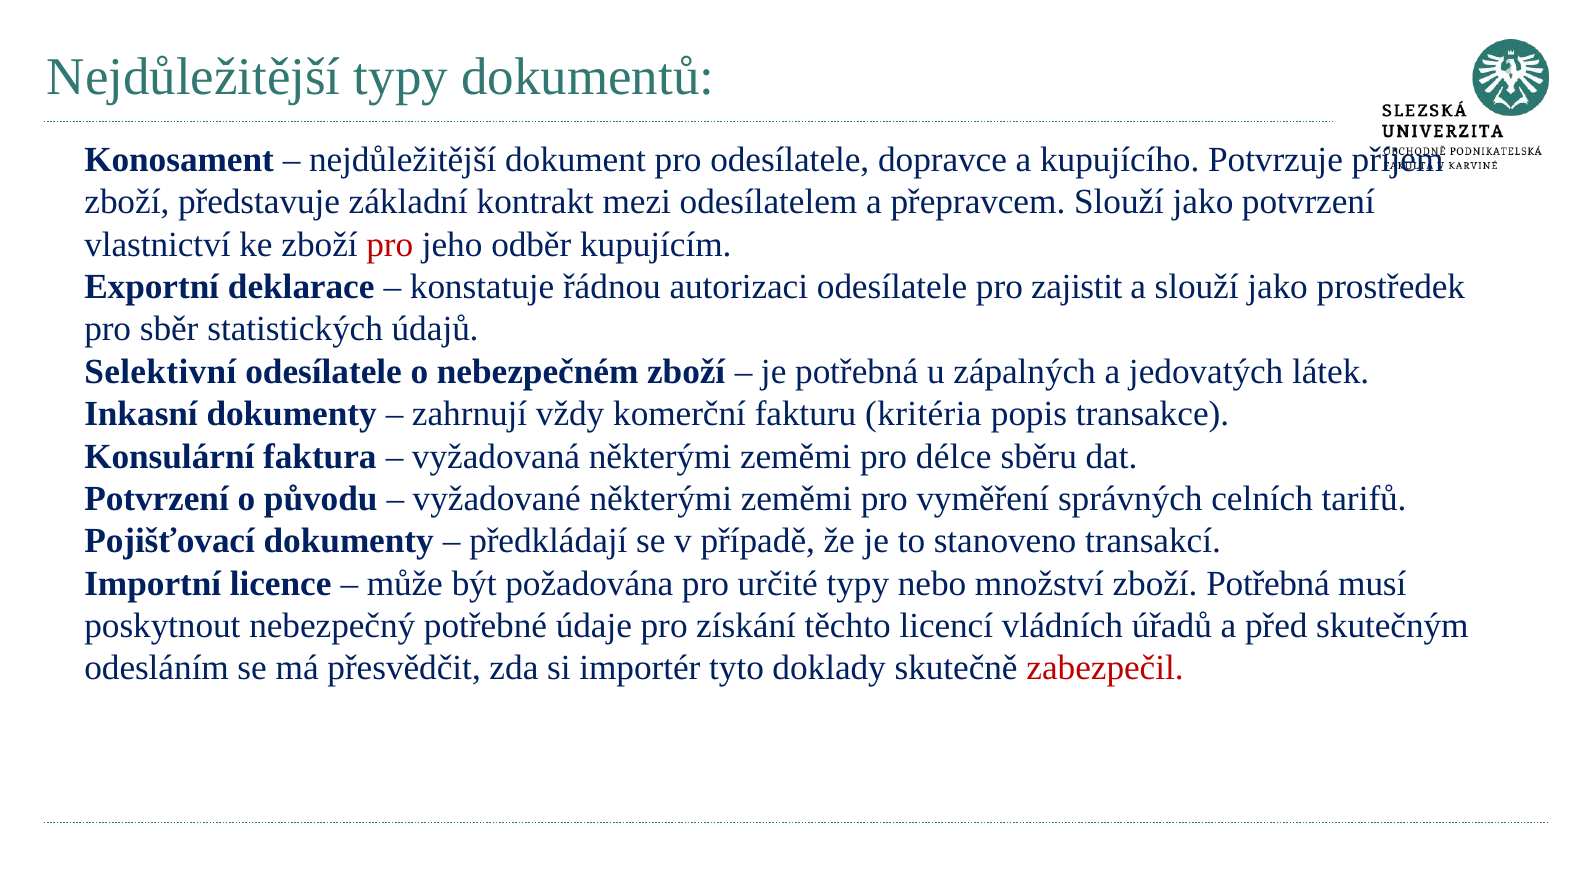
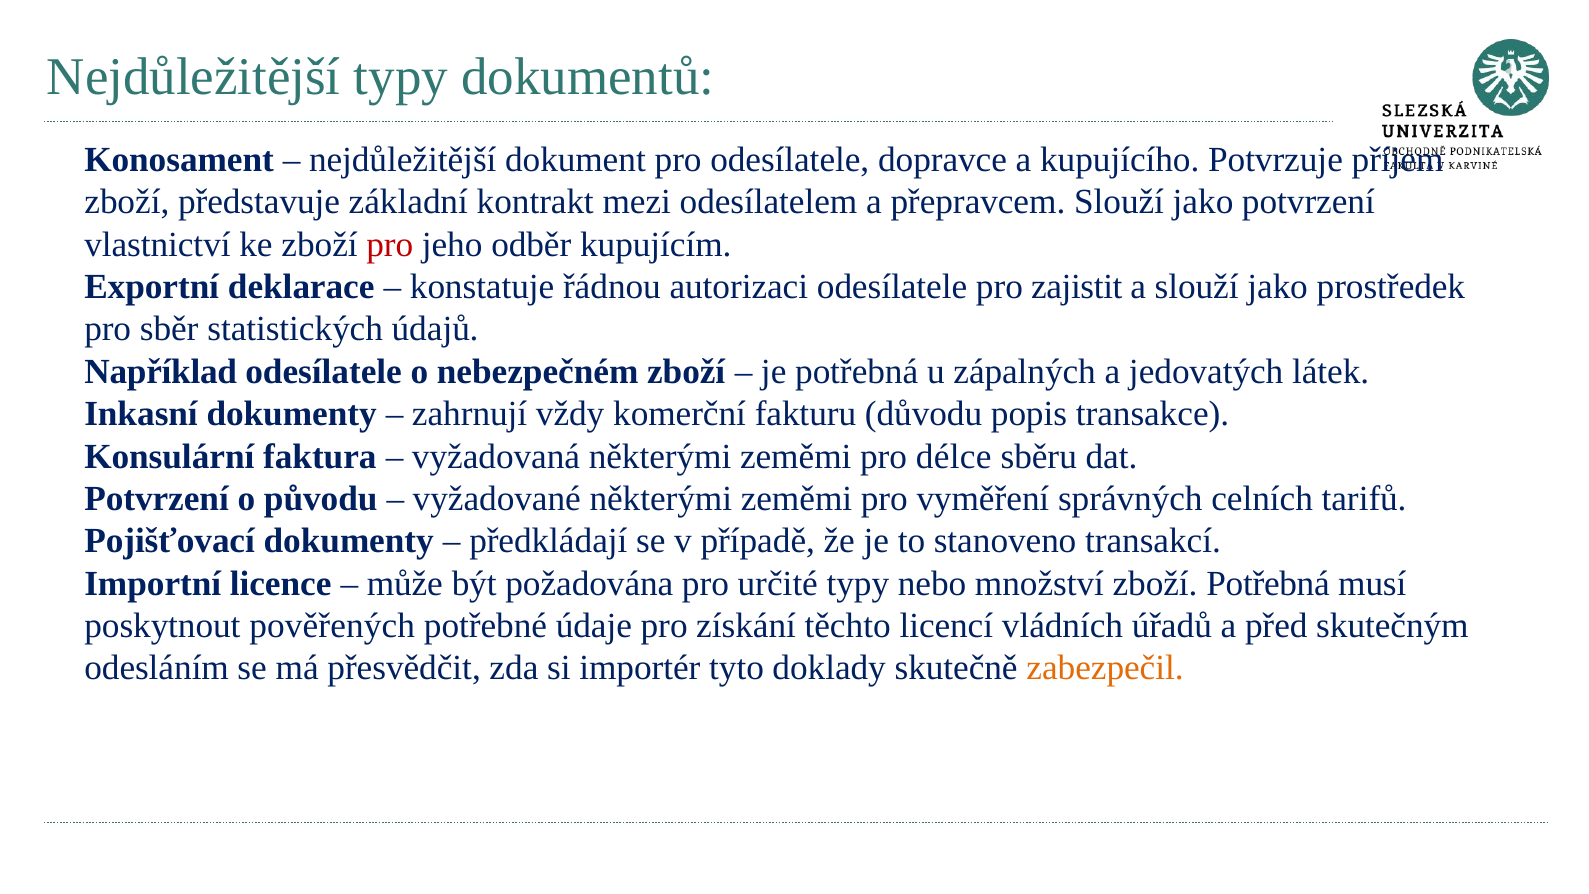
Selektivní: Selektivní -> Například
kritéria: kritéria -> důvodu
nebezpečný: nebezpečný -> pověřených
zabezpečil colour: red -> orange
